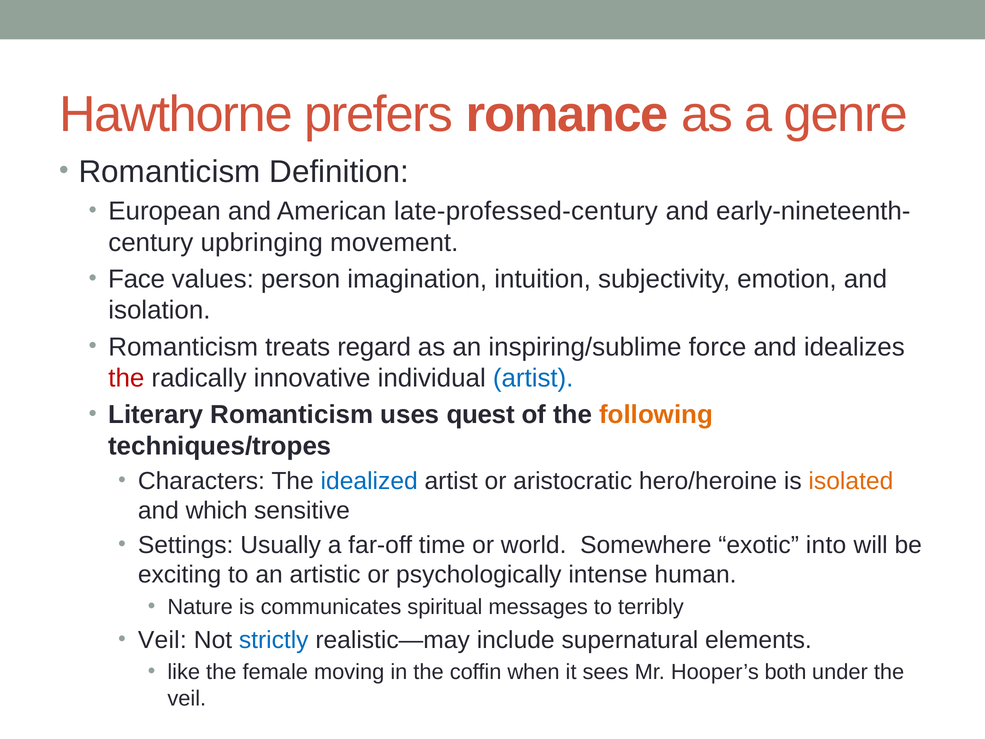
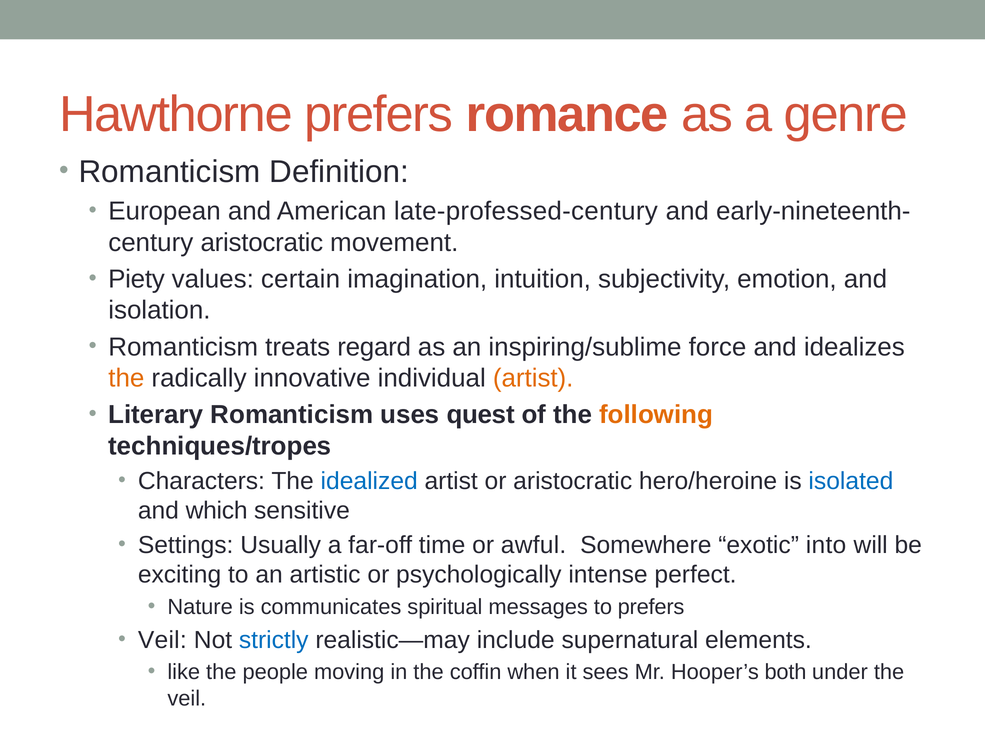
upbringing at (262, 242): upbringing -> aristocratic
Face: Face -> Piety
person: person -> certain
the at (126, 378) colour: red -> orange
artist at (533, 378) colour: blue -> orange
isolated colour: orange -> blue
world: world -> awful
human: human -> perfect
to terribly: terribly -> prefers
female: female -> people
